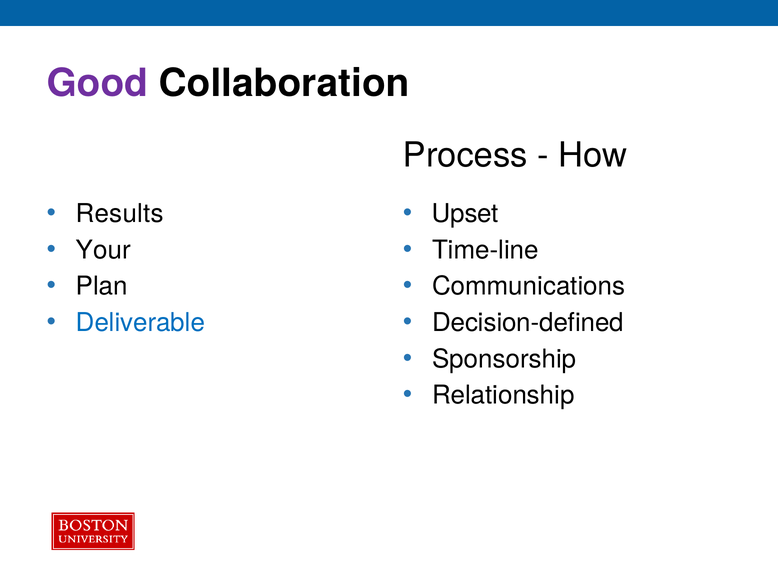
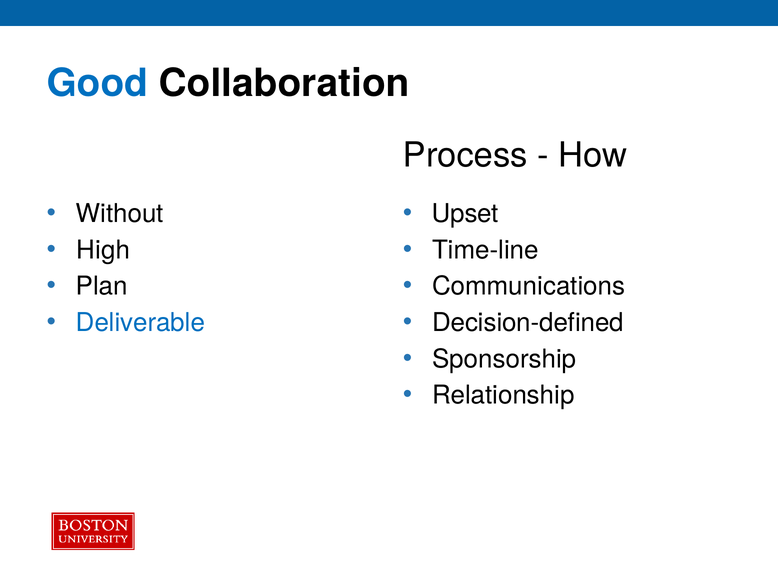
Good colour: purple -> blue
Results: Results -> Without
Your: Your -> High
